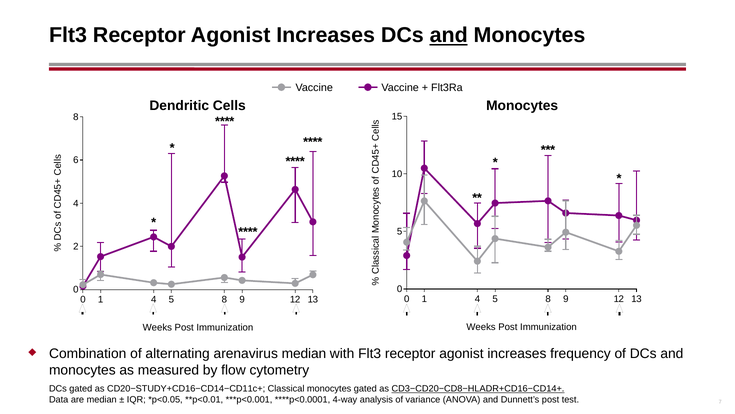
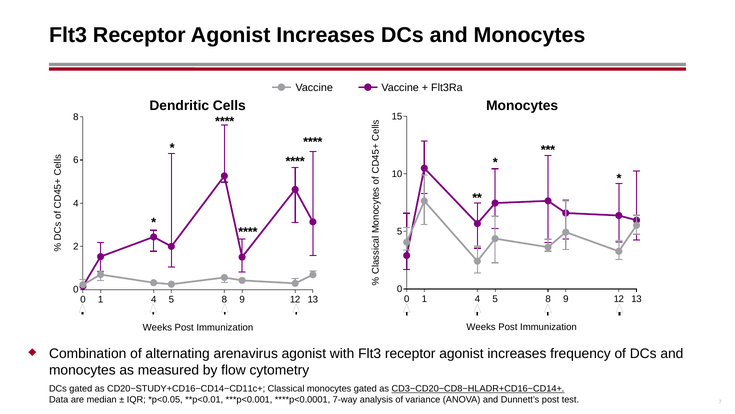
and at (449, 35) underline: present -> none
arenavirus median: median -> agonist
4-way: 4-way -> 7-way
